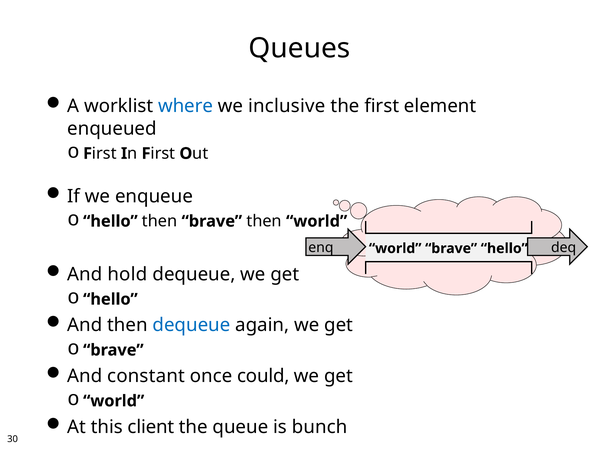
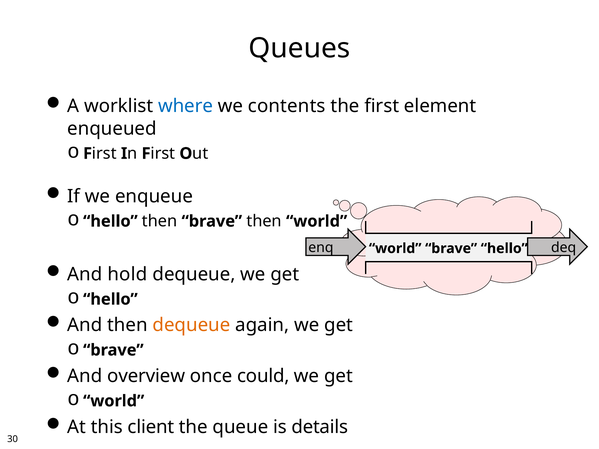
inclusive: inclusive -> contents
dequeue at (191, 325) colour: blue -> orange
constant: constant -> overview
bunch: bunch -> details
